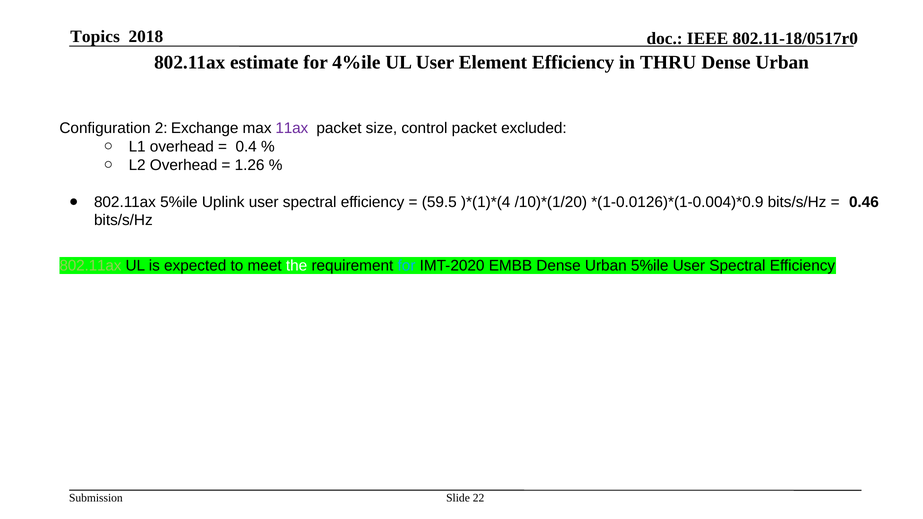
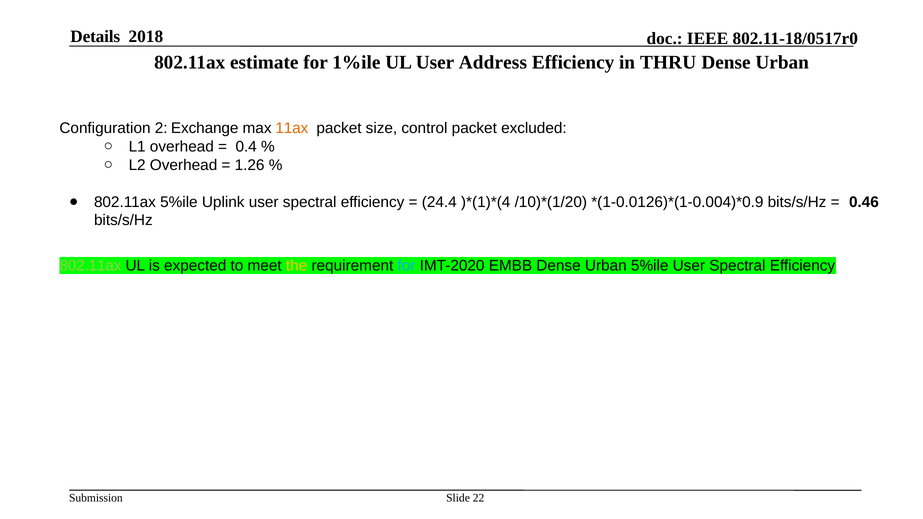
Topics: Topics -> Details
4%ile: 4%ile -> 1%ile
Element: Element -> Address
11ax colour: purple -> orange
59.5: 59.5 -> 24.4
the colour: white -> yellow
